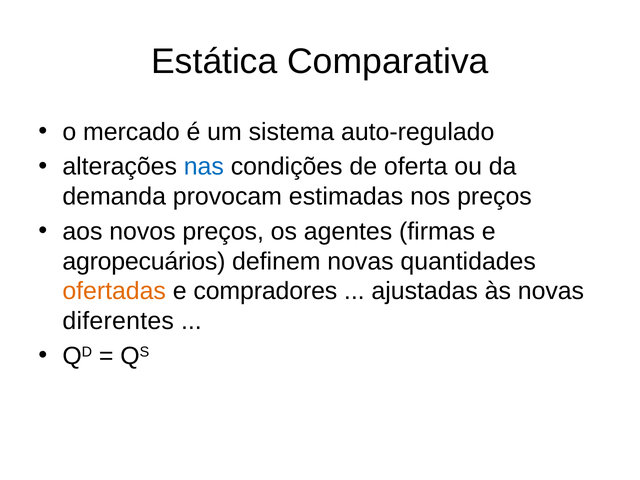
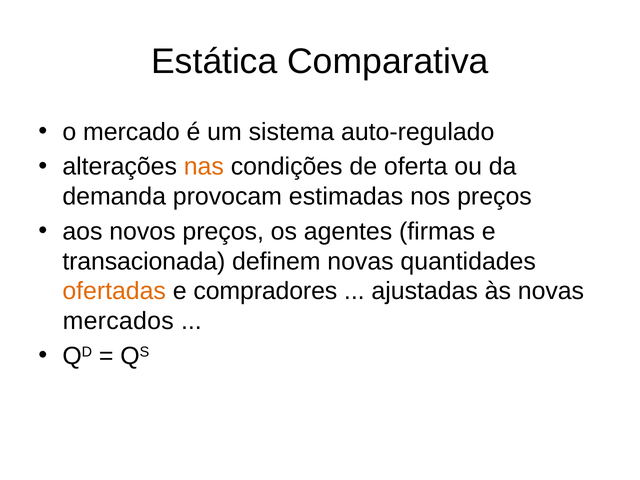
nas colour: blue -> orange
agropecuários: agropecuários -> transacionada
diferentes: diferentes -> mercados
